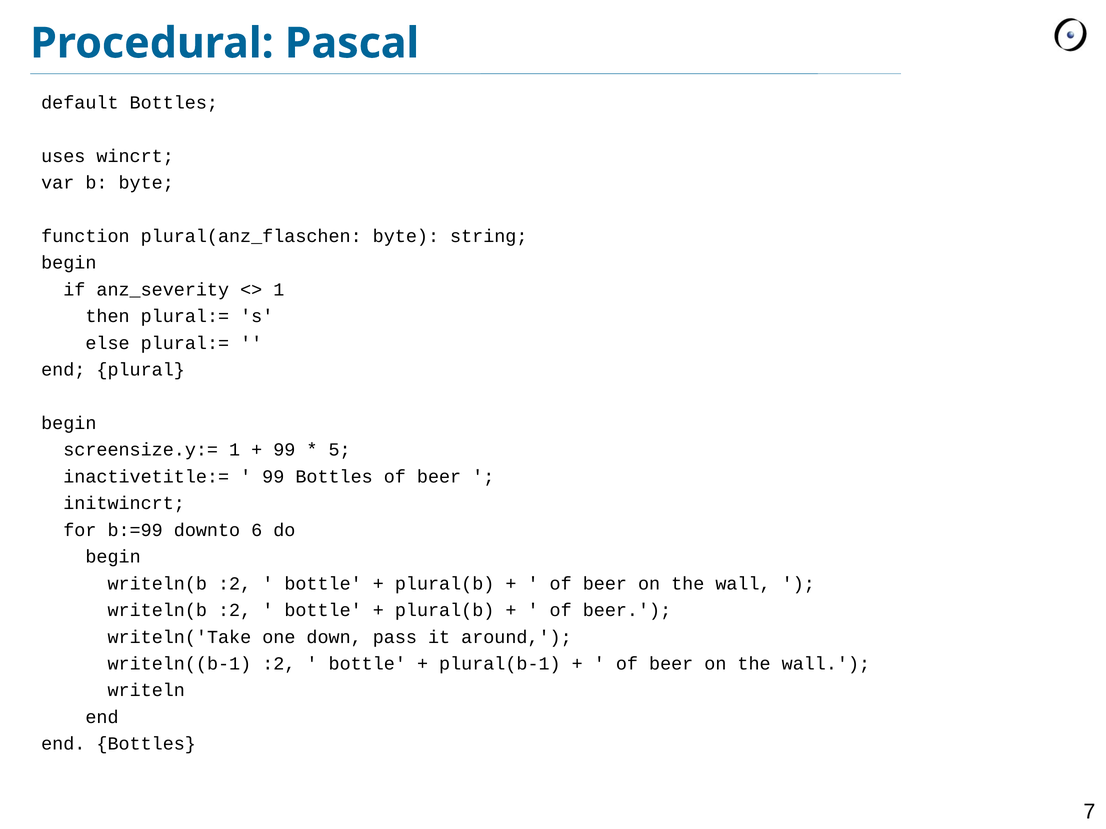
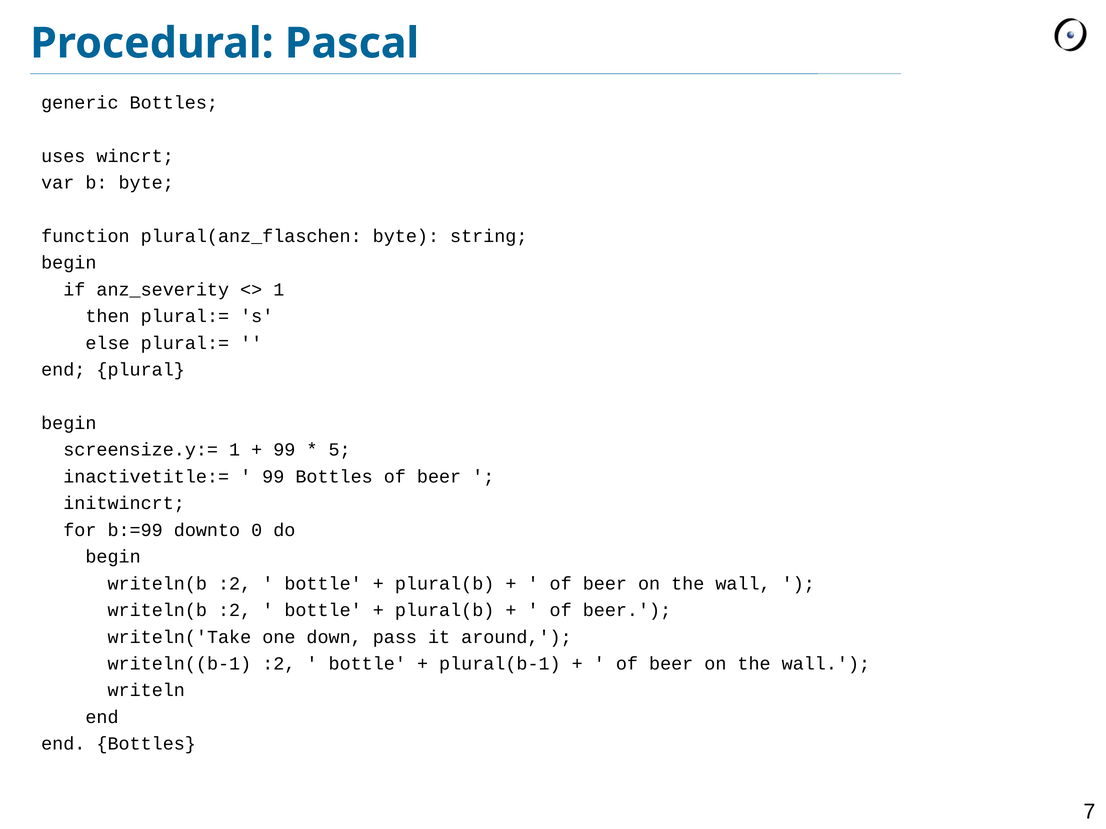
default: default -> generic
6: 6 -> 0
